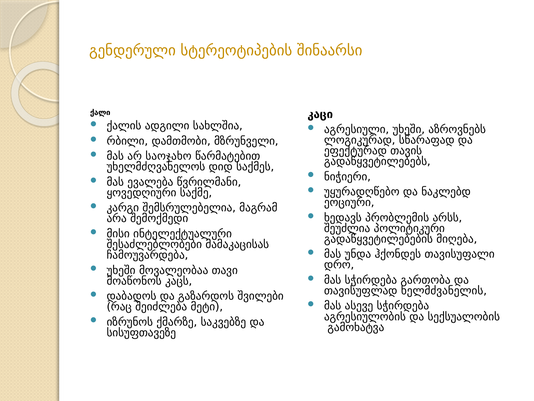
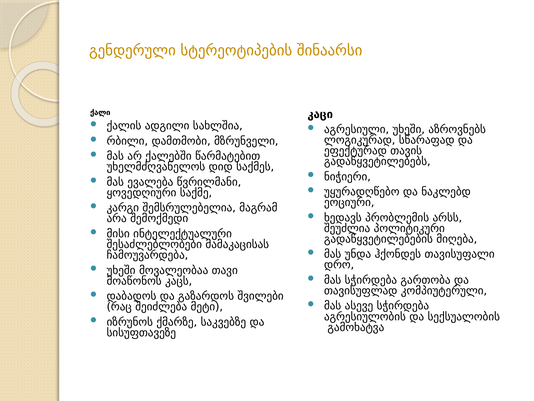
საოჯახო: საოჯახო -> ქალებში
ხელმძვანელის: ხელმძვანელის -> კომპიუტერული
